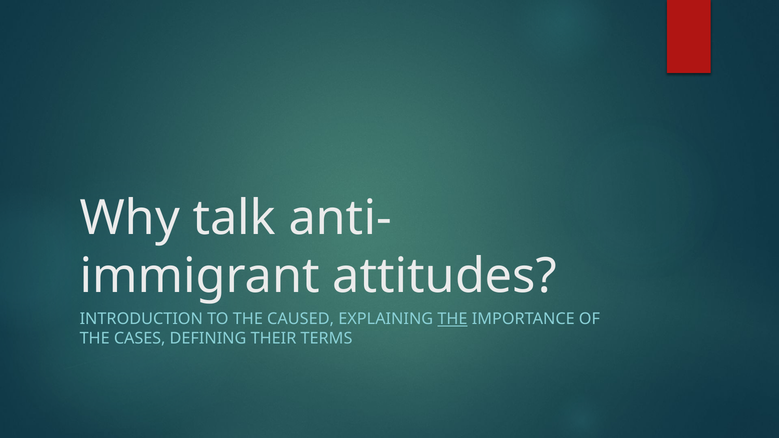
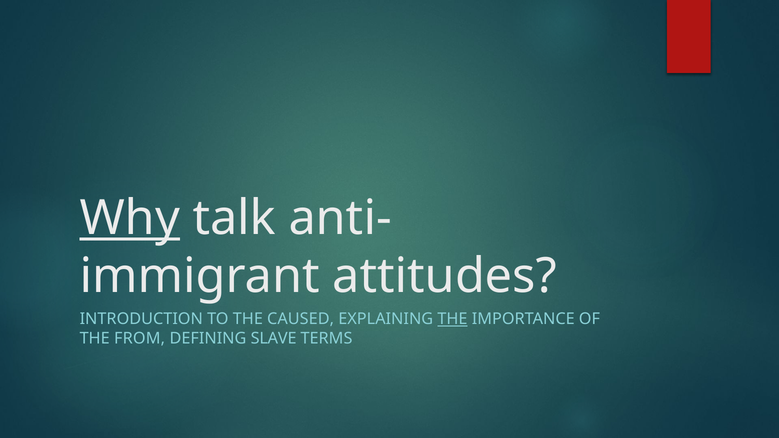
Why underline: none -> present
CASES: CASES -> FROM
THEIR: THEIR -> SLAVE
